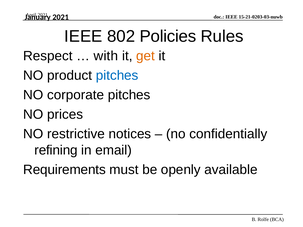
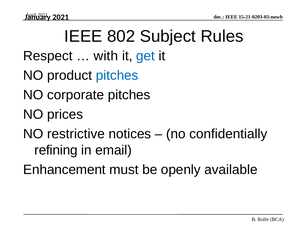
Policies: Policies -> Subject
get colour: orange -> blue
Requirements: Requirements -> Enhancement
